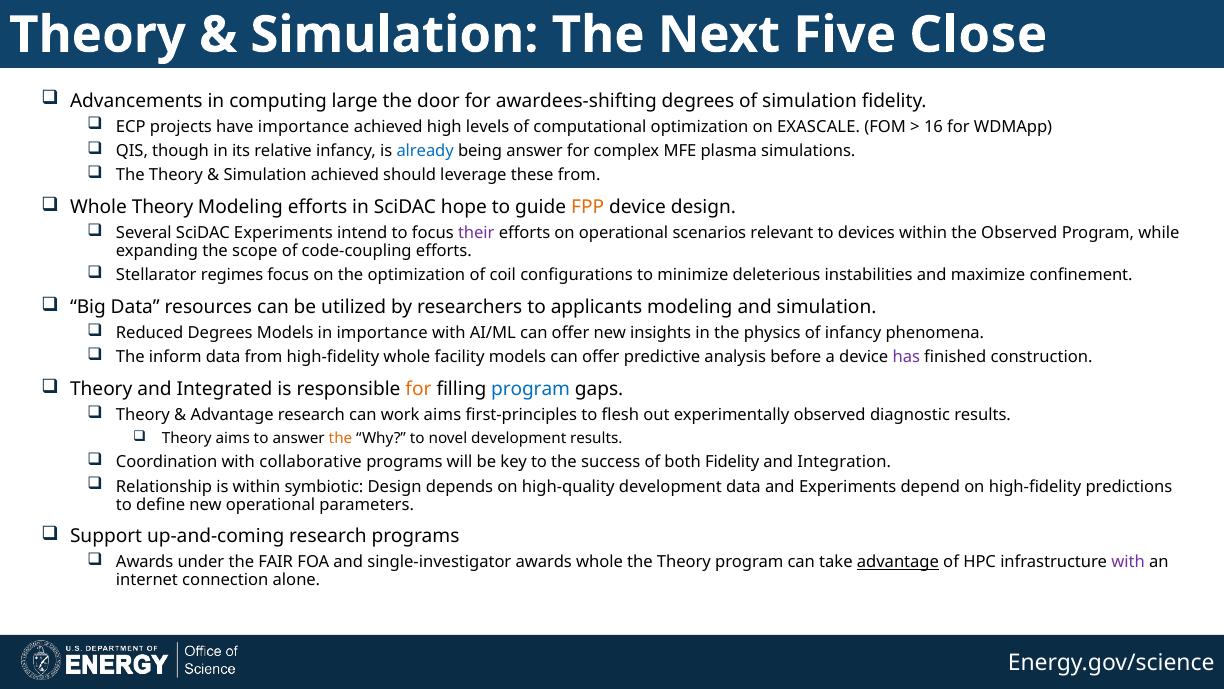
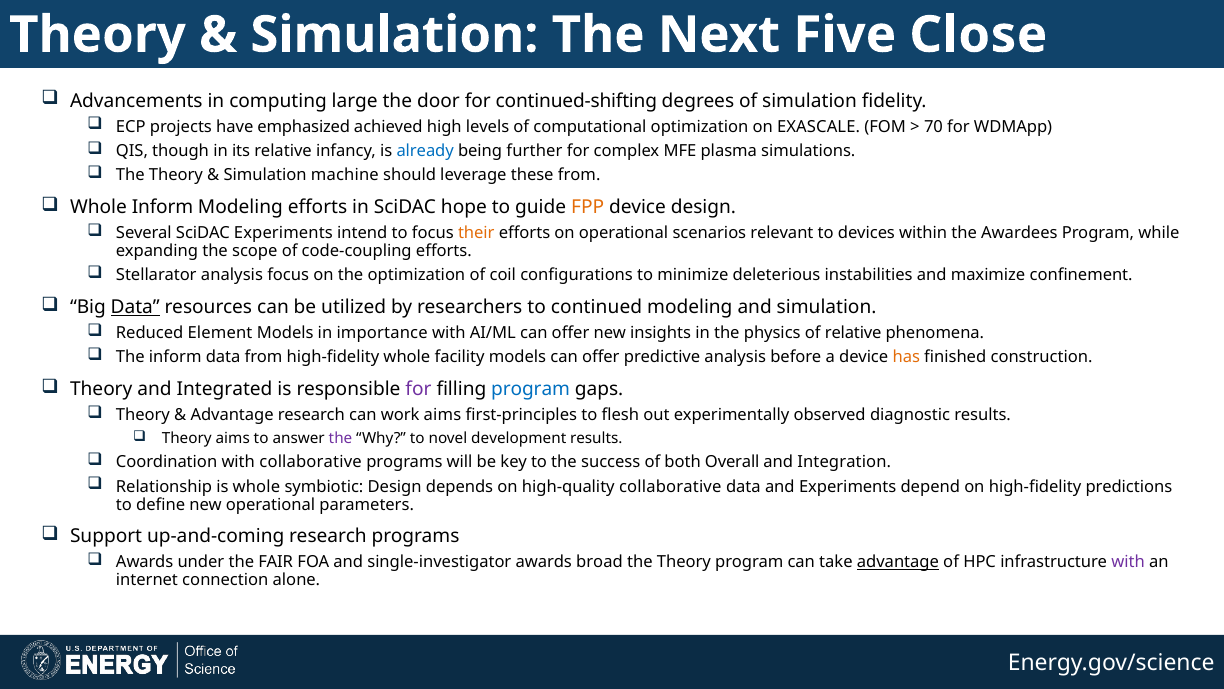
awardees-shifting: awardees-shifting -> continued-shifting
have importance: importance -> emphasized
16: 16 -> 70
being answer: answer -> further
Simulation achieved: achieved -> machine
Whole Theory: Theory -> Inform
their colour: purple -> orange
the Observed: Observed -> Awardees
Stellarator regimes: regimes -> analysis
Data at (135, 307) underline: none -> present
applicants: applicants -> continued
Reduced Degrees: Degrees -> Element
of infancy: infancy -> relative
has colour: purple -> orange
for at (419, 389) colour: orange -> purple
the at (341, 438) colour: orange -> purple
both Fidelity: Fidelity -> Overall
is within: within -> whole
high-quality development: development -> collaborative
awards whole: whole -> broad
